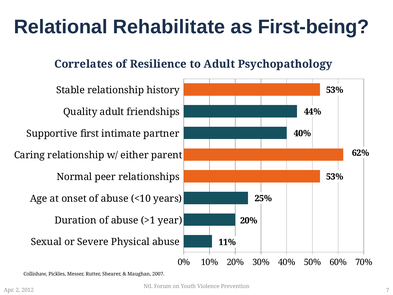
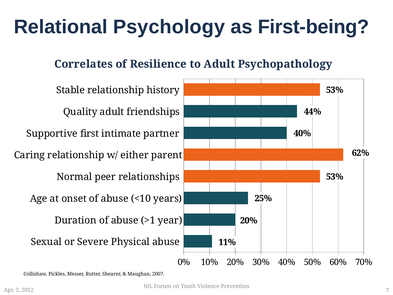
Rehabilitate: Rehabilitate -> Psychology
